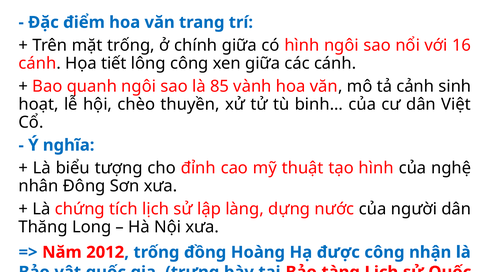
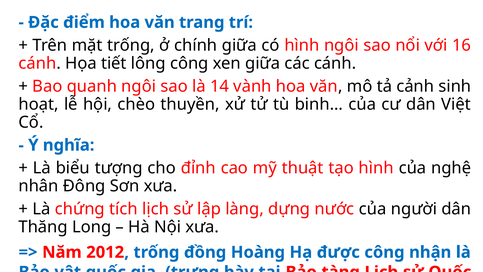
85: 85 -> 14
